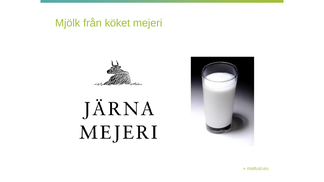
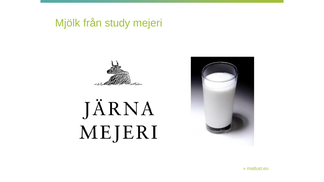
köket: köket -> study
